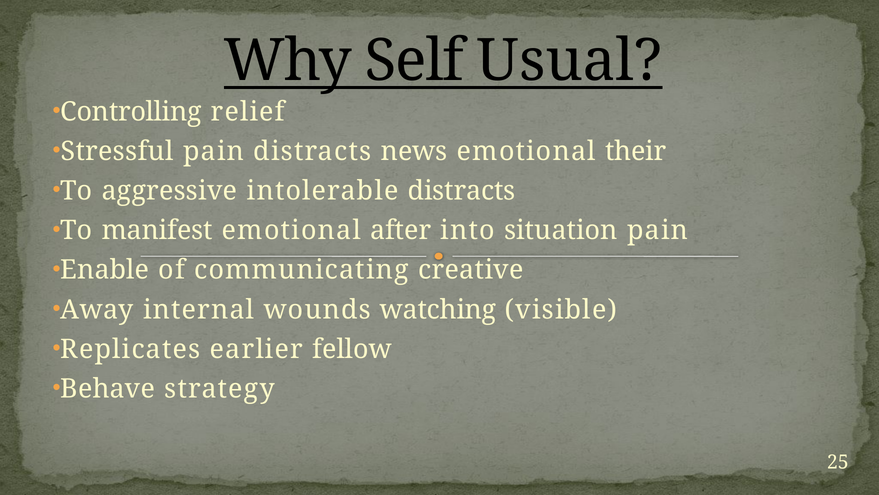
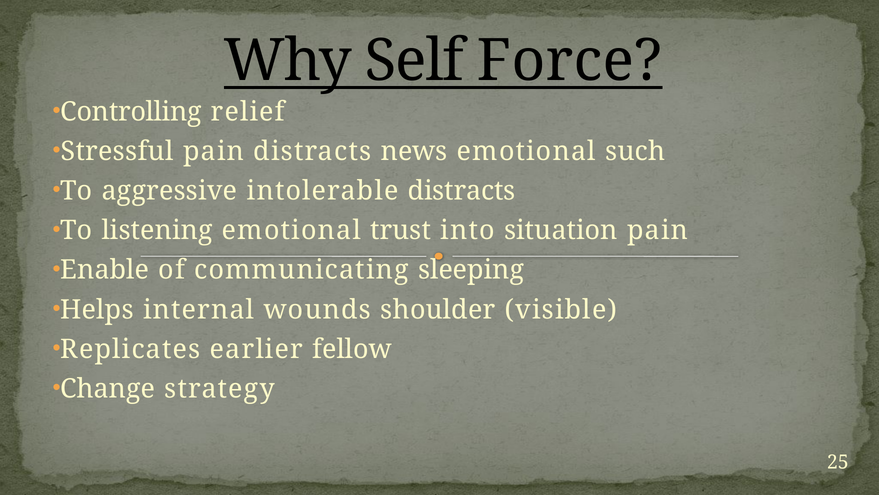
Usual: Usual -> Force
their: their -> such
manifest: manifest -> listening
after: after -> trust
creative: creative -> sleeping
Away: Away -> Helps
watching: watching -> shoulder
Behave: Behave -> Change
